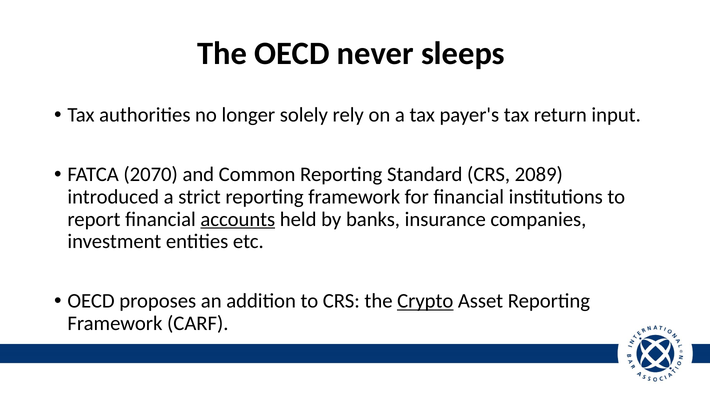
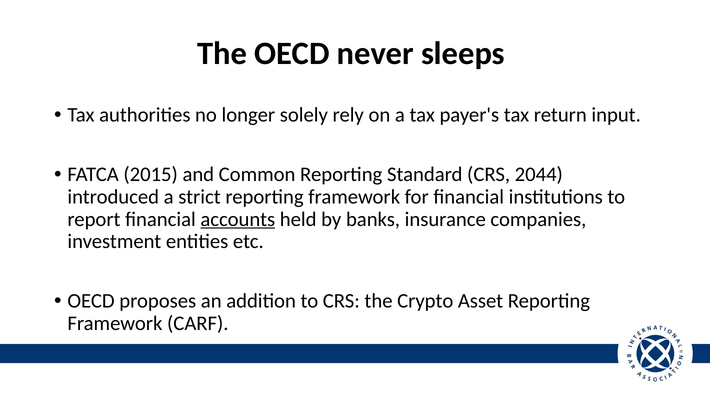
2070: 2070 -> 2015
2089: 2089 -> 2044
Crypto underline: present -> none
